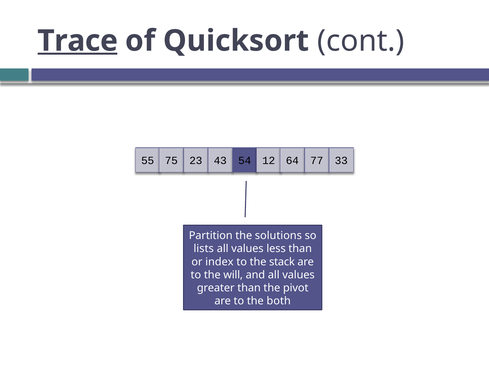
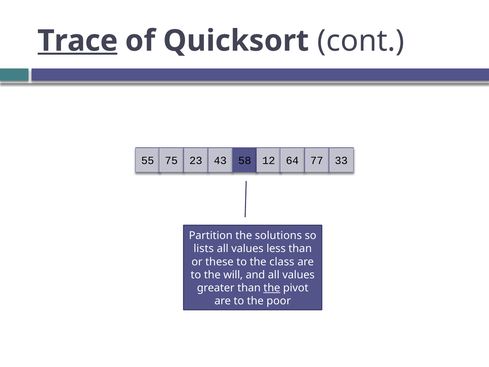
54: 54 -> 58
index: index -> these
stack: stack -> class
the at (272, 288) underline: none -> present
both: both -> poor
